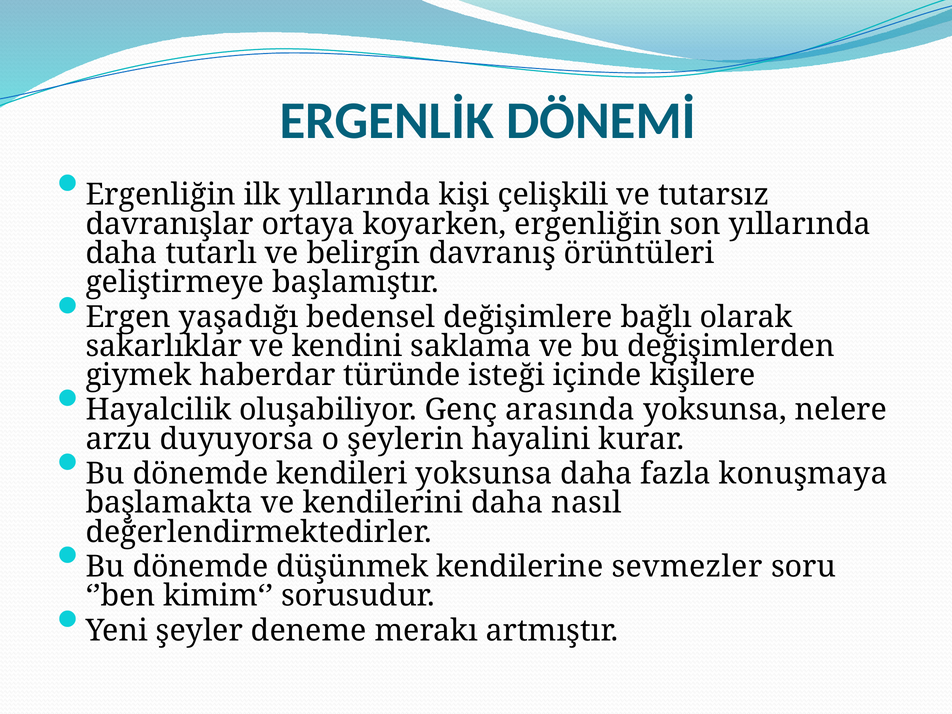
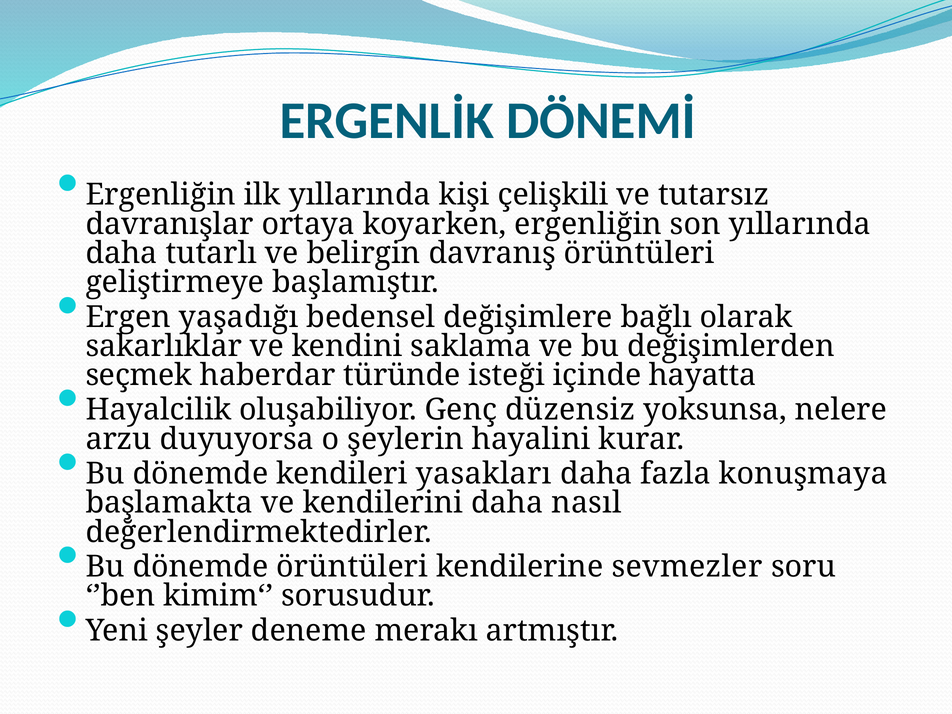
giymek: giymek -> seçmek
kişilere: kişilere -> hayatta
arasında: arasında -> düzensiz
kendileri yoksunsa: yoksunsa -> yasakları
dönemde düşünmek: düşünmek -> örüntüleri
